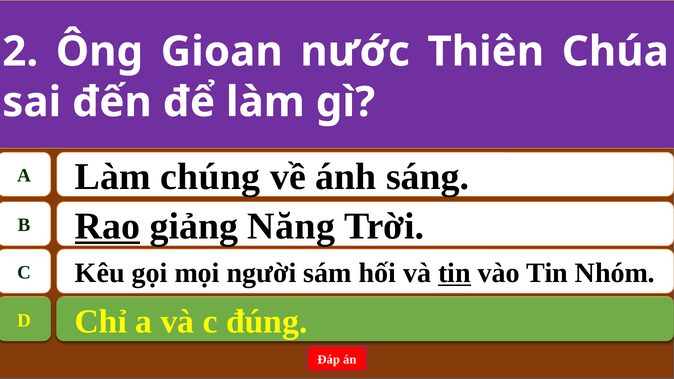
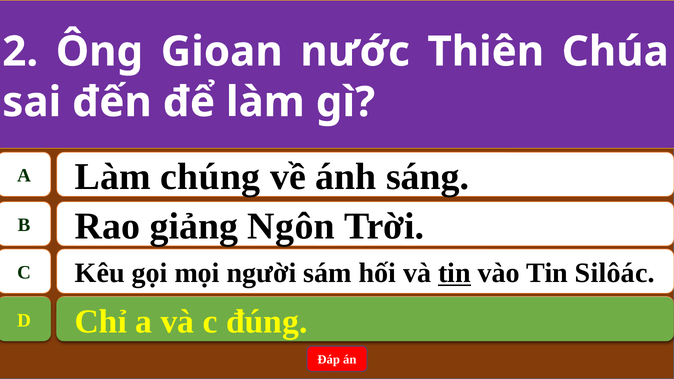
Rao underline: present -> none
Năng: Năng -> Ngôn
Nhóm: Nhóm -> Silôác
